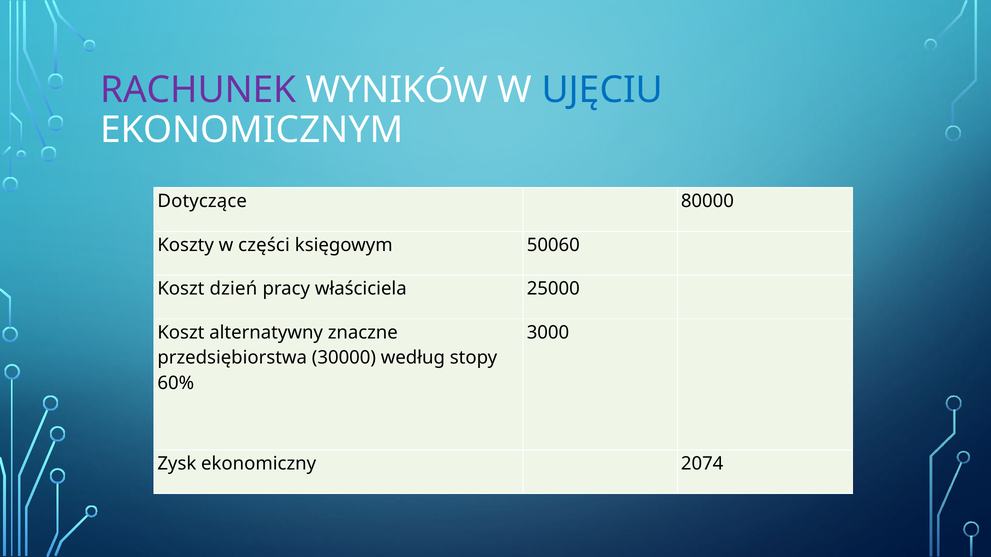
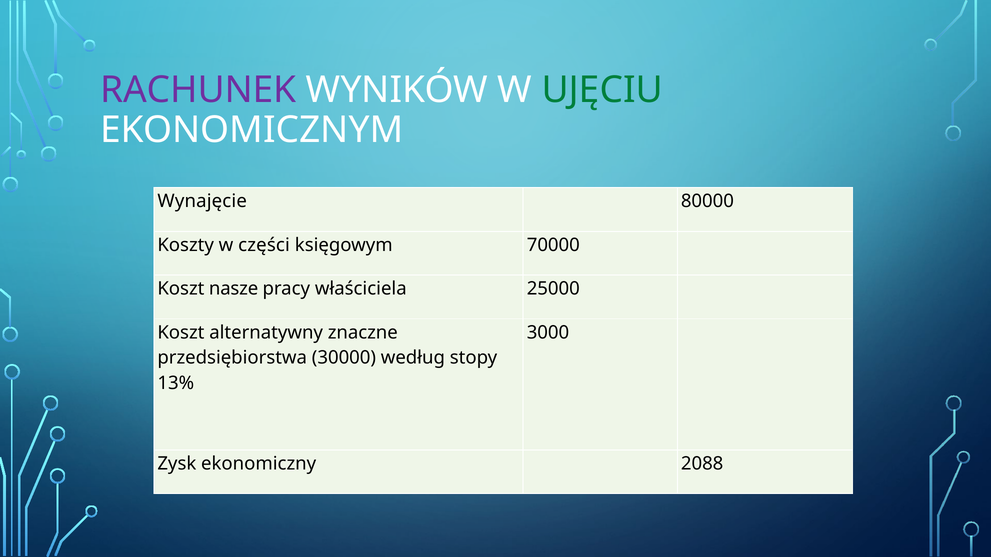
UJĘCIU colour: blue -> green
Dotyczące: Dotyczące -> Wynajęcie
50060: 50060 -> 70000
dzień: dzień -> nasze
60%: 60% -> 13%
2074: 2074 -> 2088
